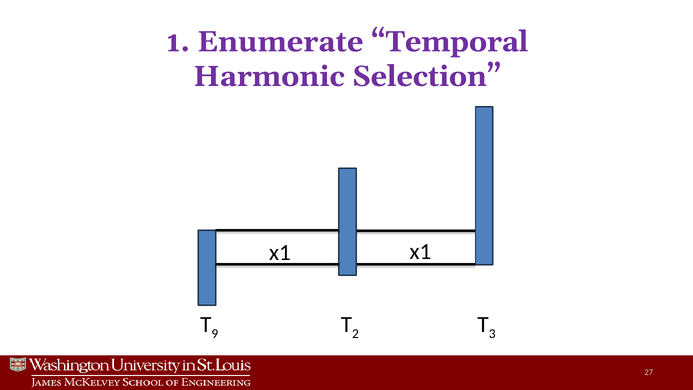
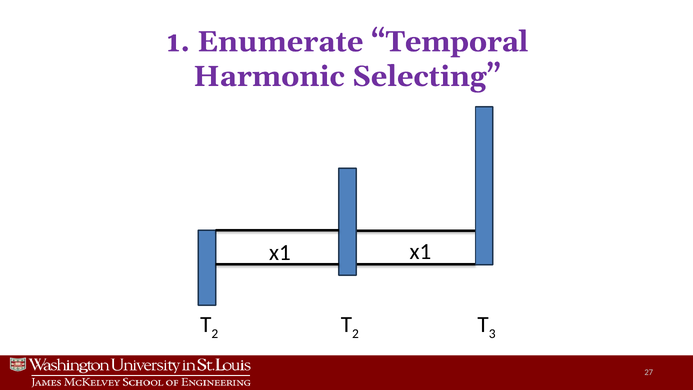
Selection: Selection -> Selecting
9 at (215, 334): 9 -> 2
